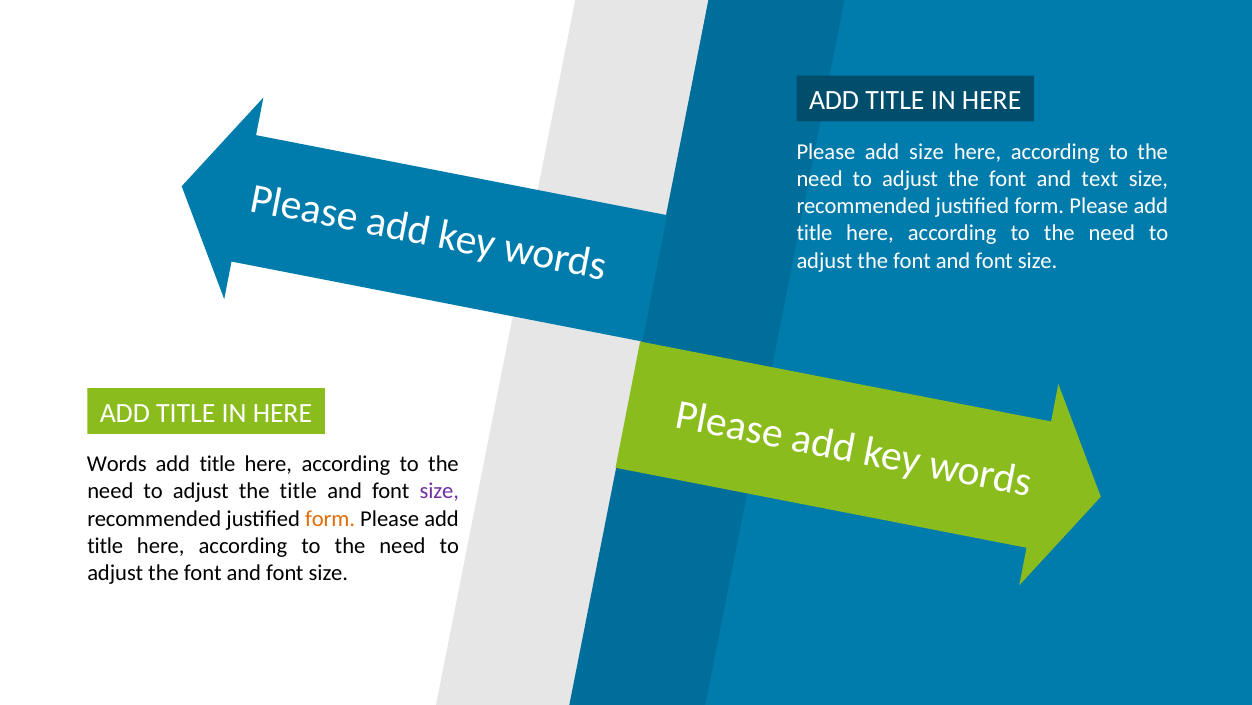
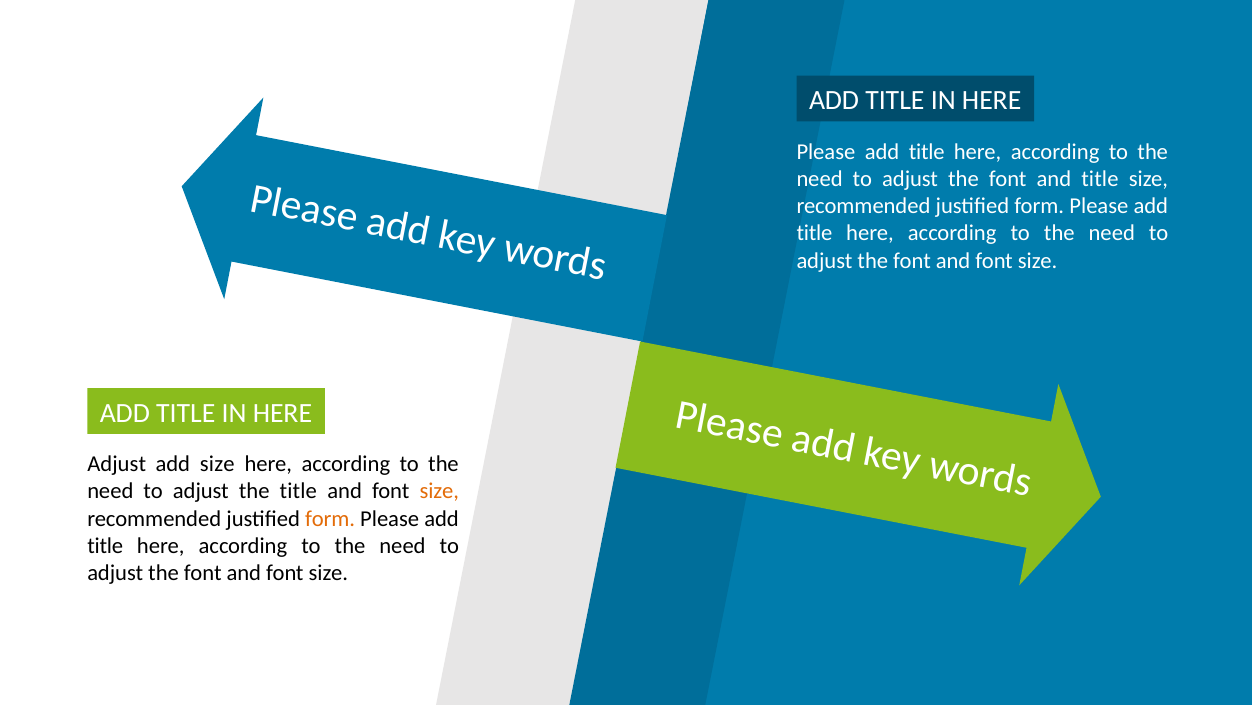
size at (927, 152): size -> title
and text: text -> title
Words at (117, 464): Words -> Adjust
title at (217, 464): title -> size
size at (439, 491) colour: purple -> orange
